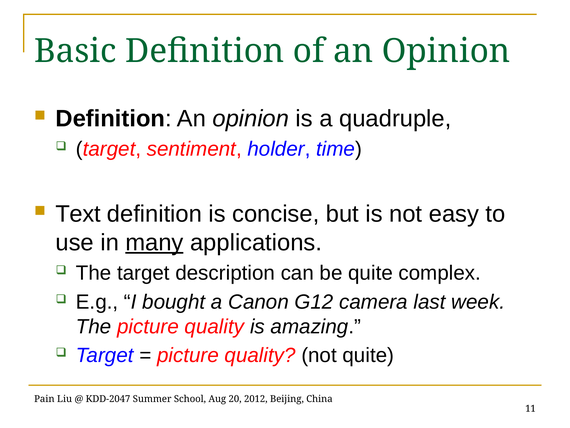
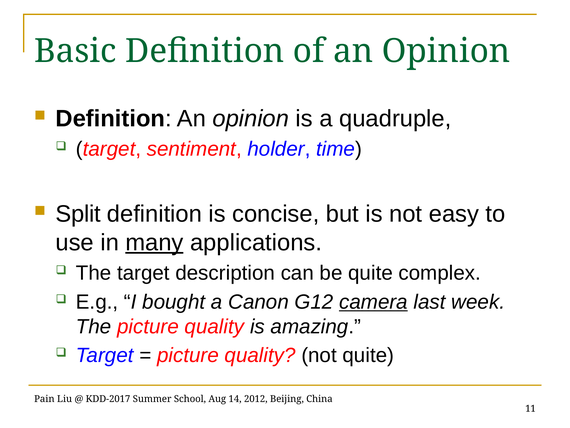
Text: Text -> Split
camera underline: none -> present
KDD-2047: KDD-2047 -> KDD-2017
20: 20 -> 14
